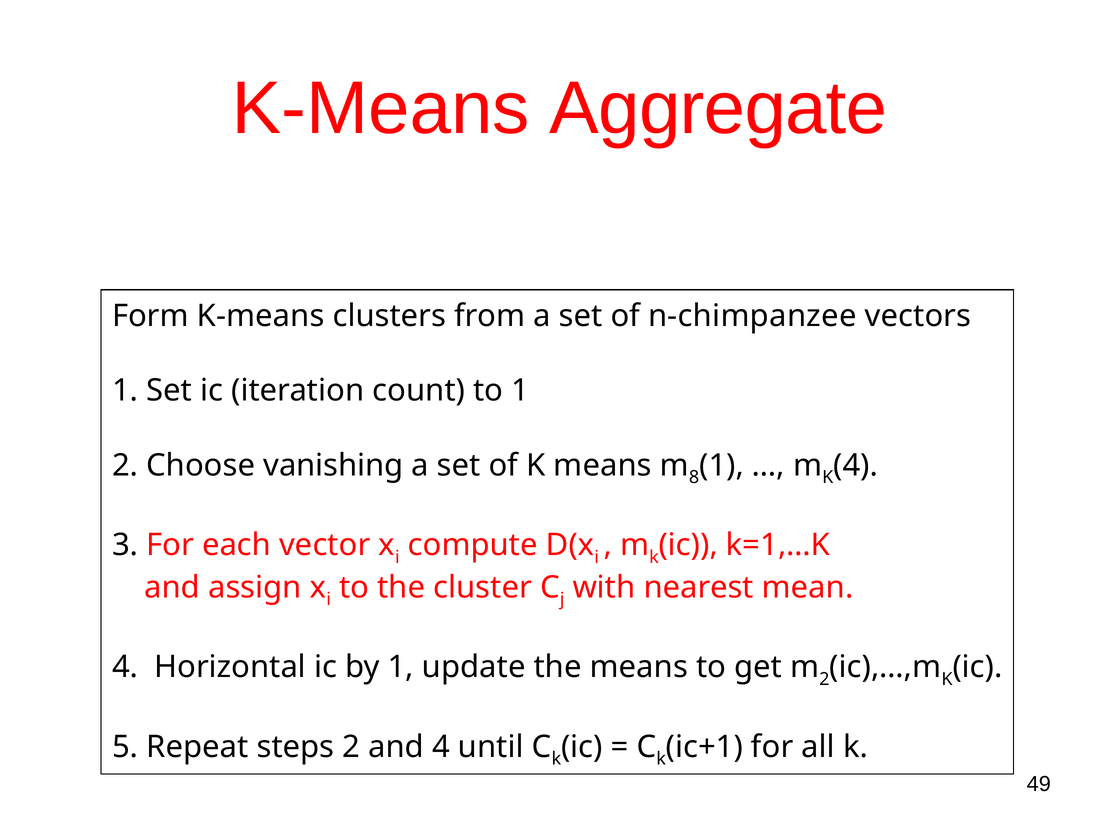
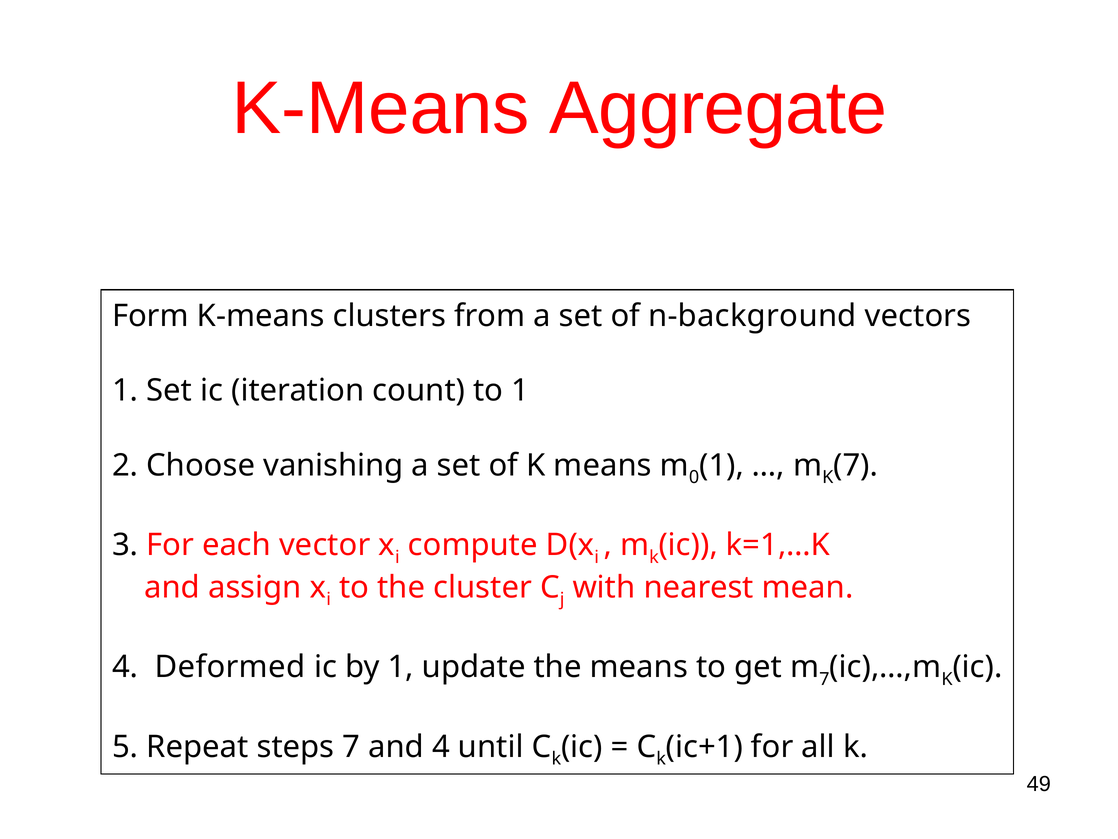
n-chimpanzee: n-chimpanzee -> n-background
8: 8 -> 0
K 4: 4 -> 7
Horizontal: Horizontal -> Deformed
2 at (824, 679): 2 -> 7
steps 2: 2 -> 7
